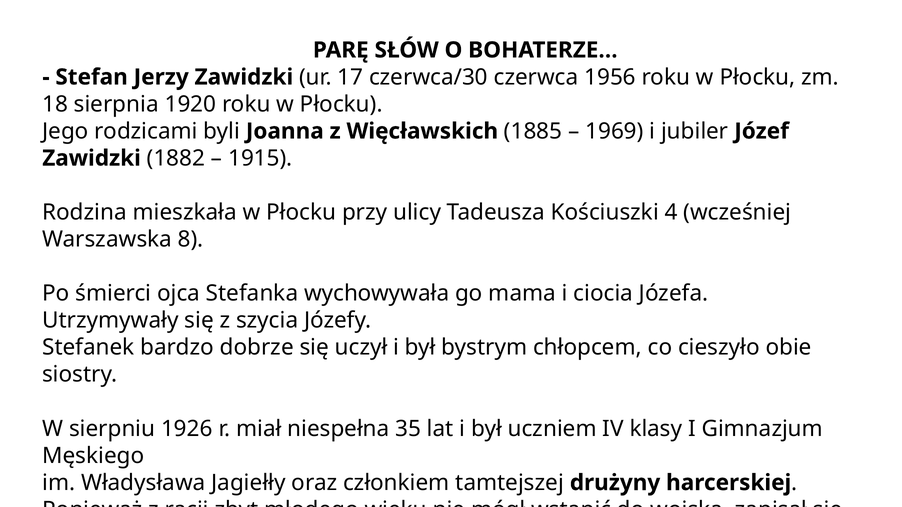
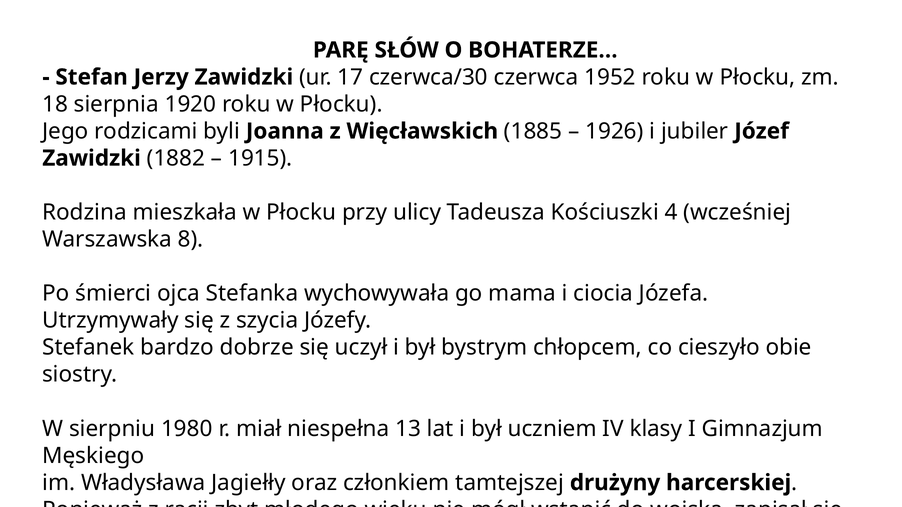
1956: 1956 -> 1952
1969: 1969 -> 1926
1926: 1926 -> 1980
35: 35 -> 13
